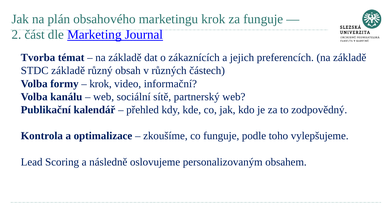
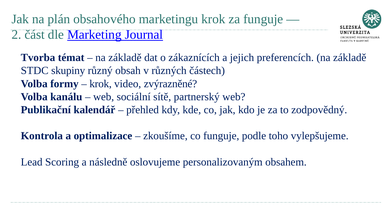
STDC základě: základě -> skupiny
informační: informační -> zvýrazněné
